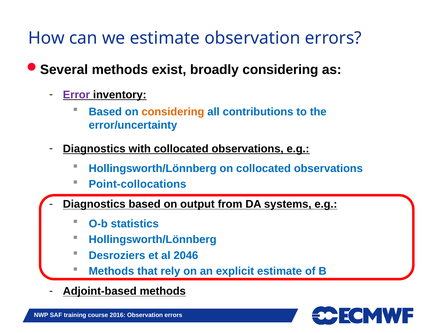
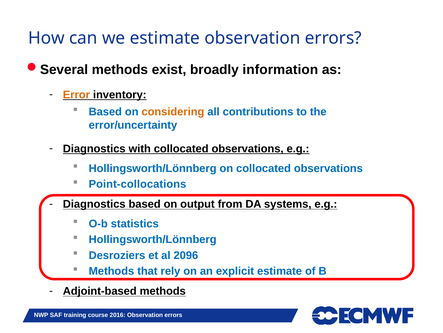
broadly considering: considering -> information
Error colour: purple -> orange
2046: 2046 -> 2096
